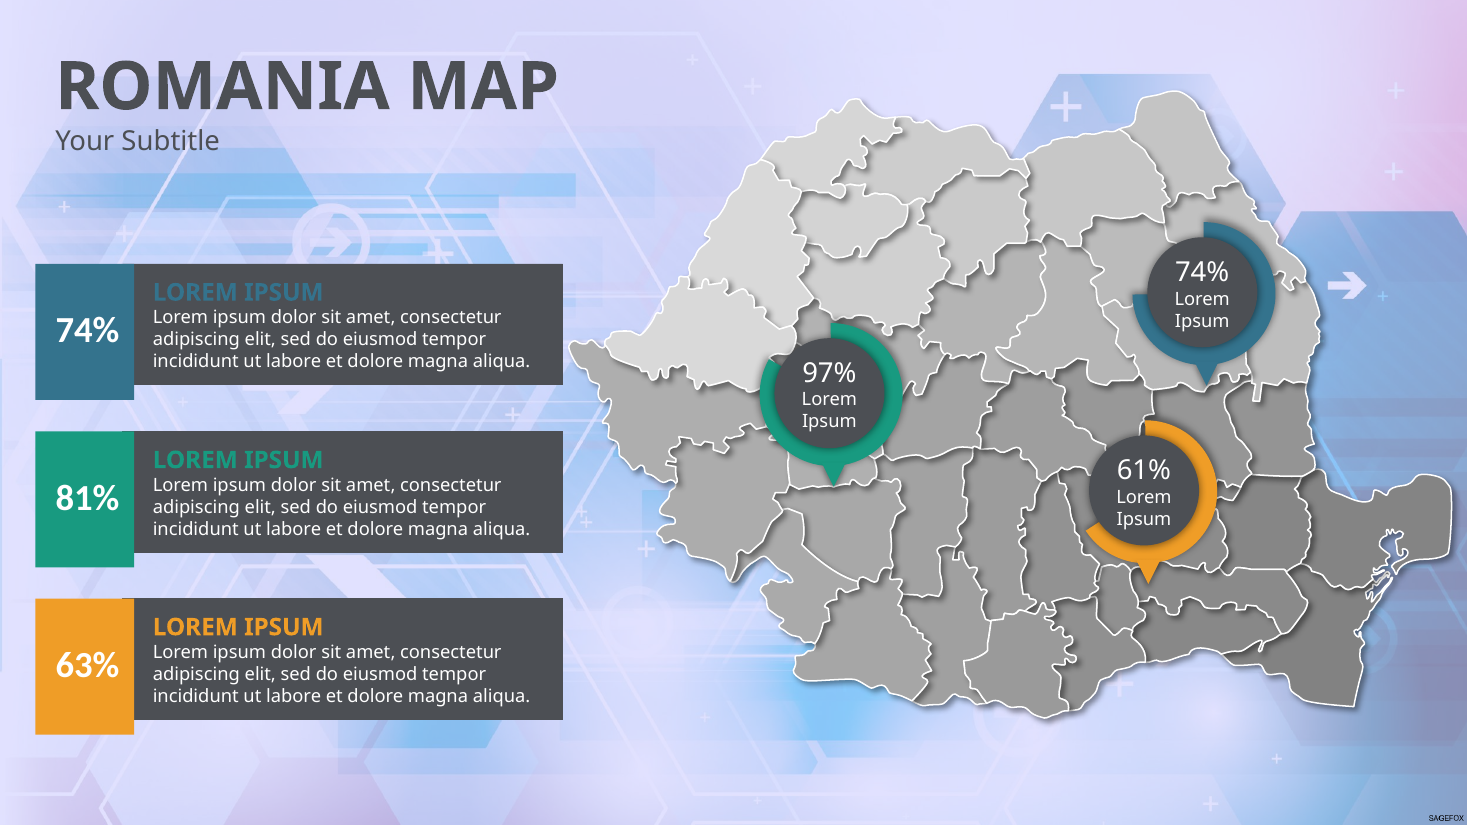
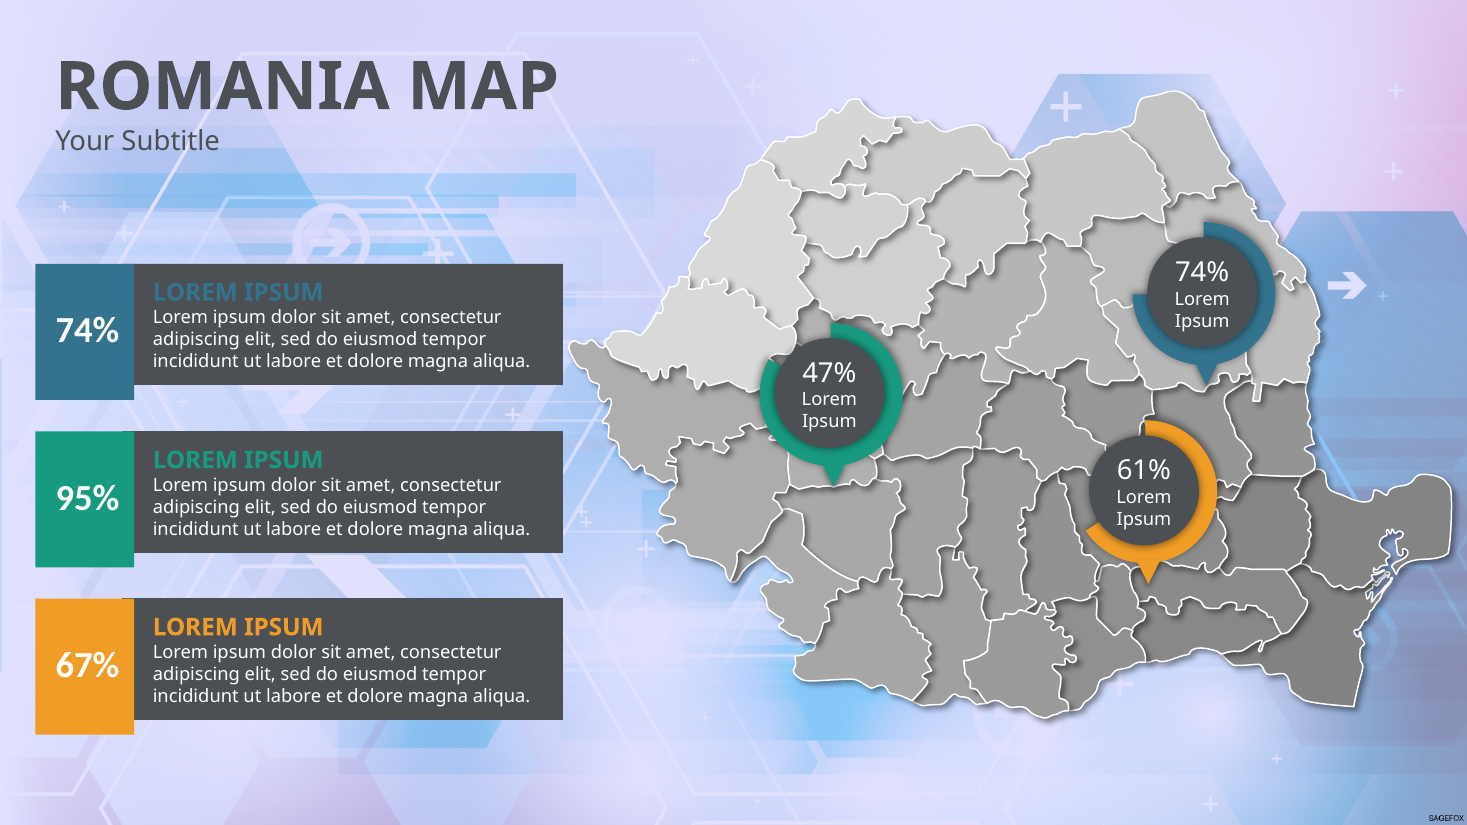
97%: 97% -> 47%
81%: 81% -> 95%
63%: 63% -> 67%
